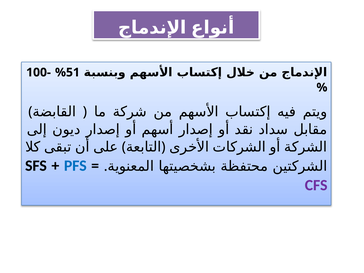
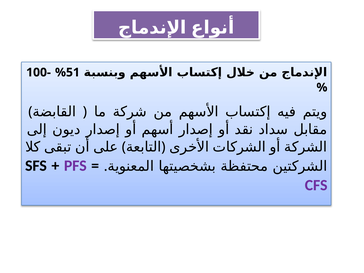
PFS colour: blue -> purple
